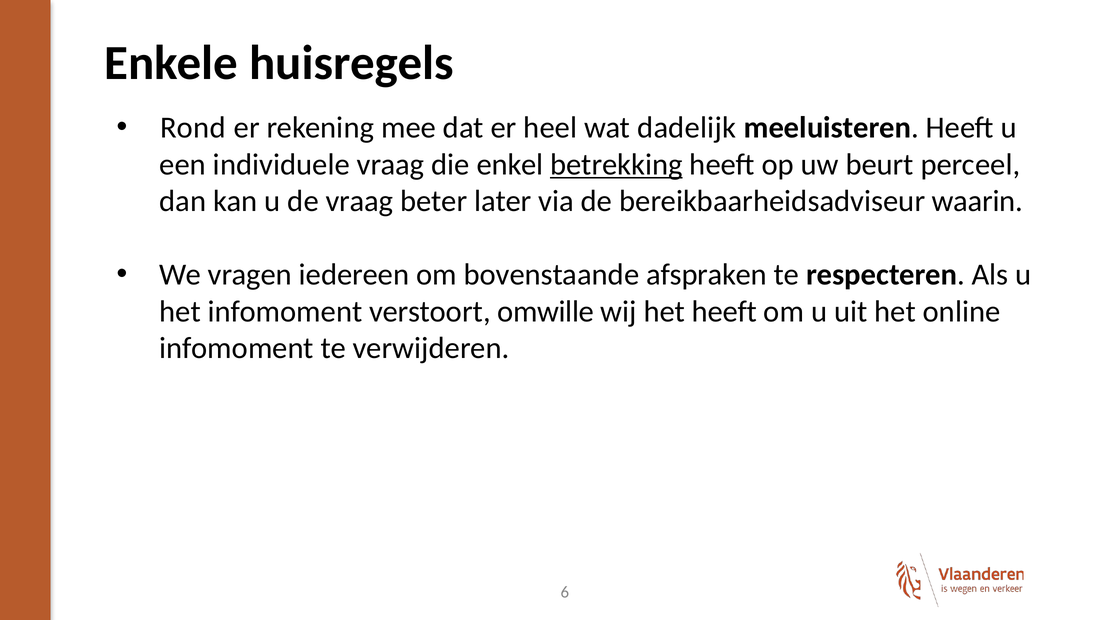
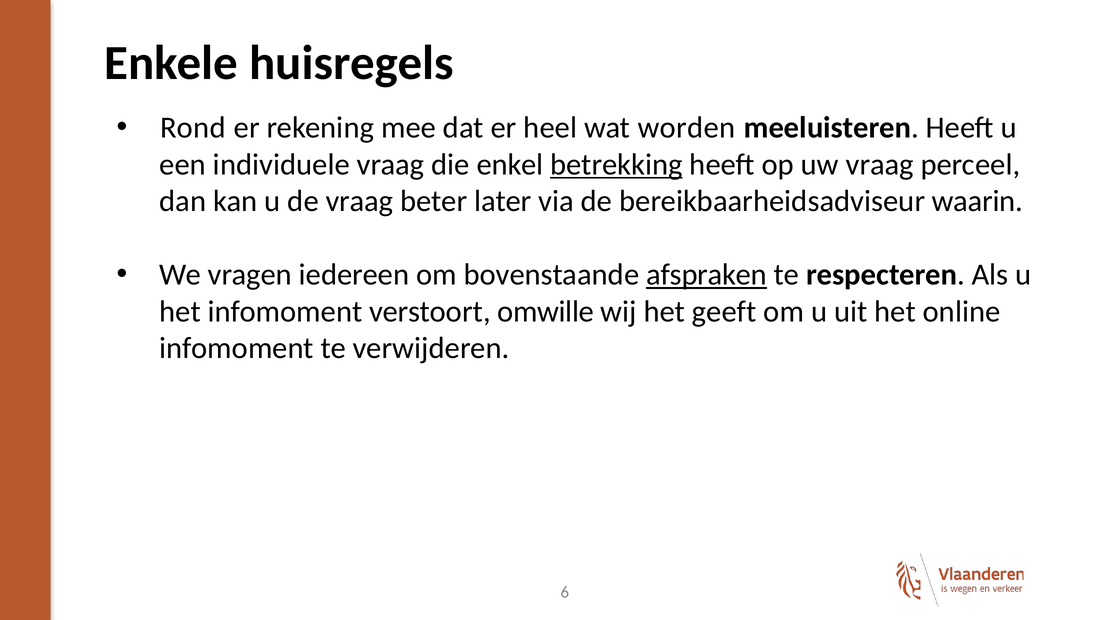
dadelijk: dadelijk -> worden
uw beurt: beurt -> vraag
afspraken underline: none -> present
het heeft: heeft -> geeft
